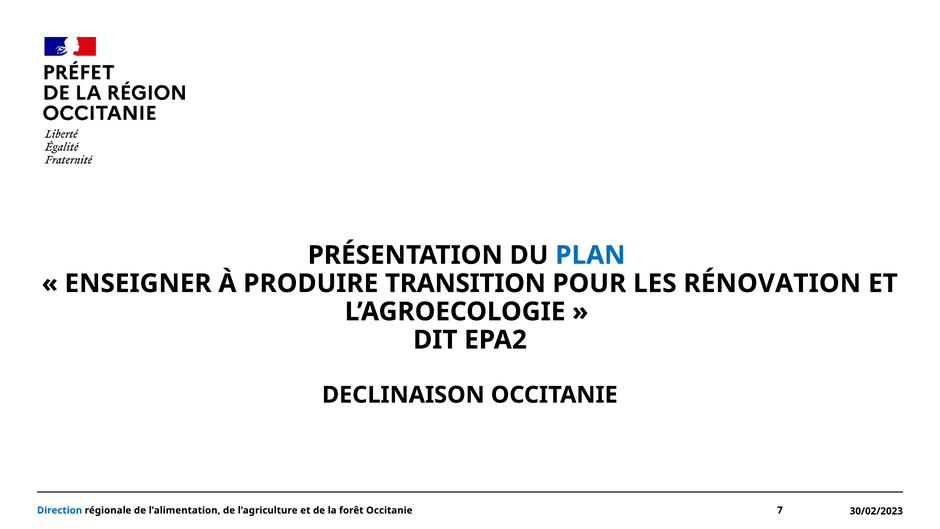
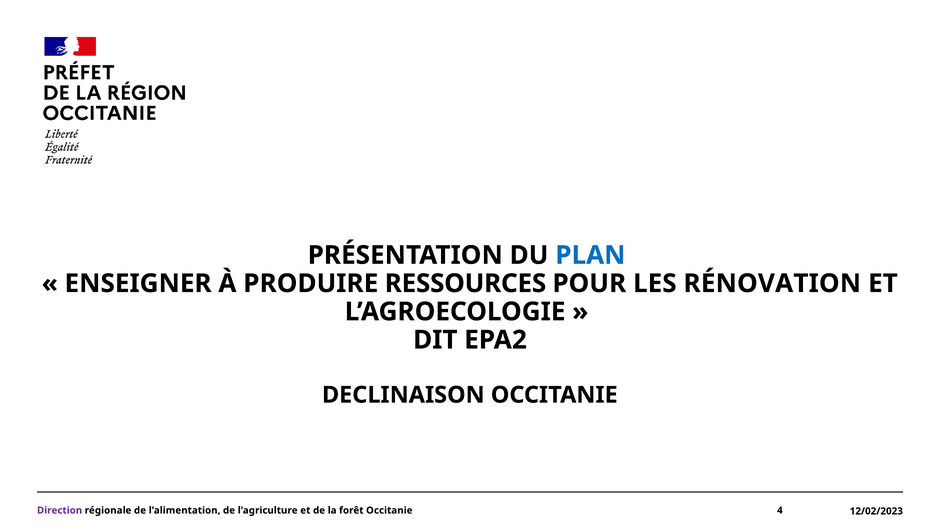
TRANSITION: TRANSITION -> RESSOURCES
Direction colour: blue -> purple
7: 7 -> 4
30/02/2023: 30/02/2023 -> 12/02/2023
